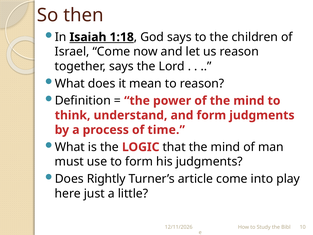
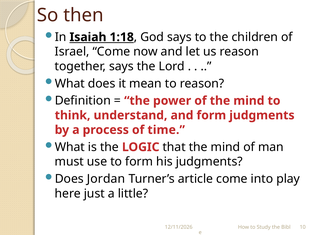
Rightly: Rightly -> Jordan
